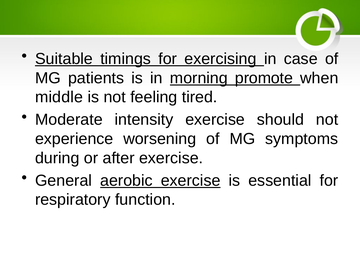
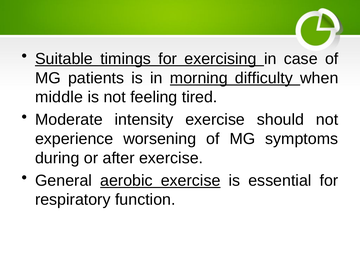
promote: promote -> difficulty
